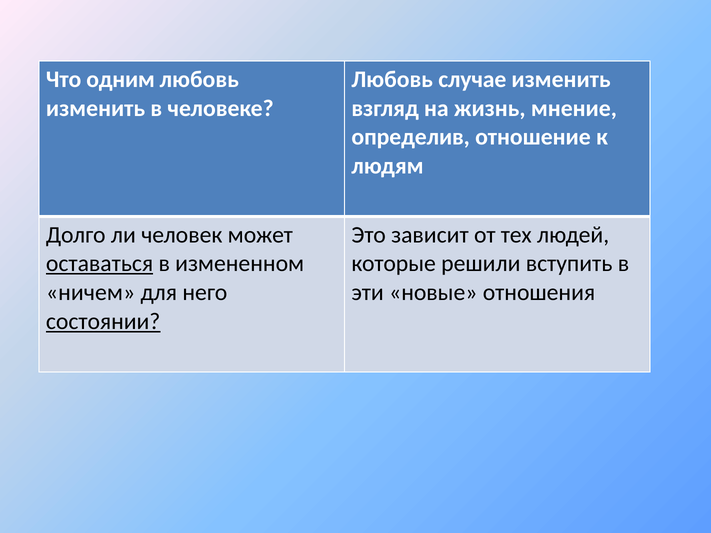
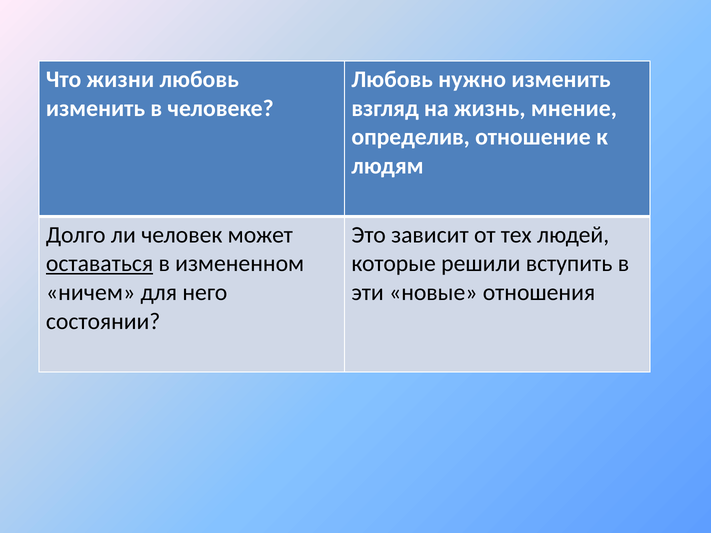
одним: одним -> жизни
случае: случае -> нужно
состоянии underline: present -> none
